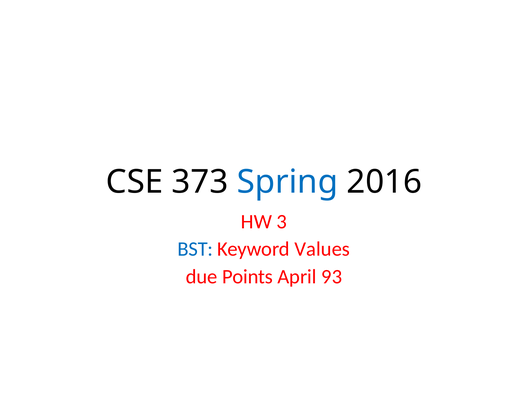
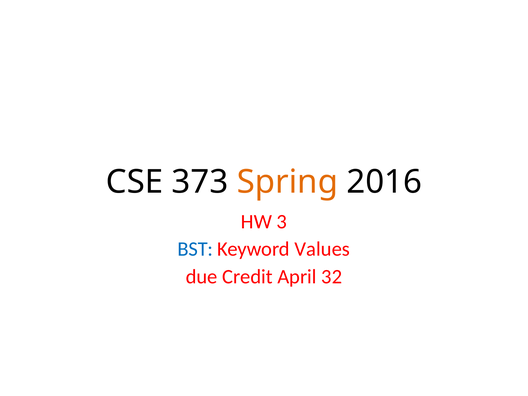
Spring colour: blue -> orange
Points: Points -> Credit
93: 93 -> 32
